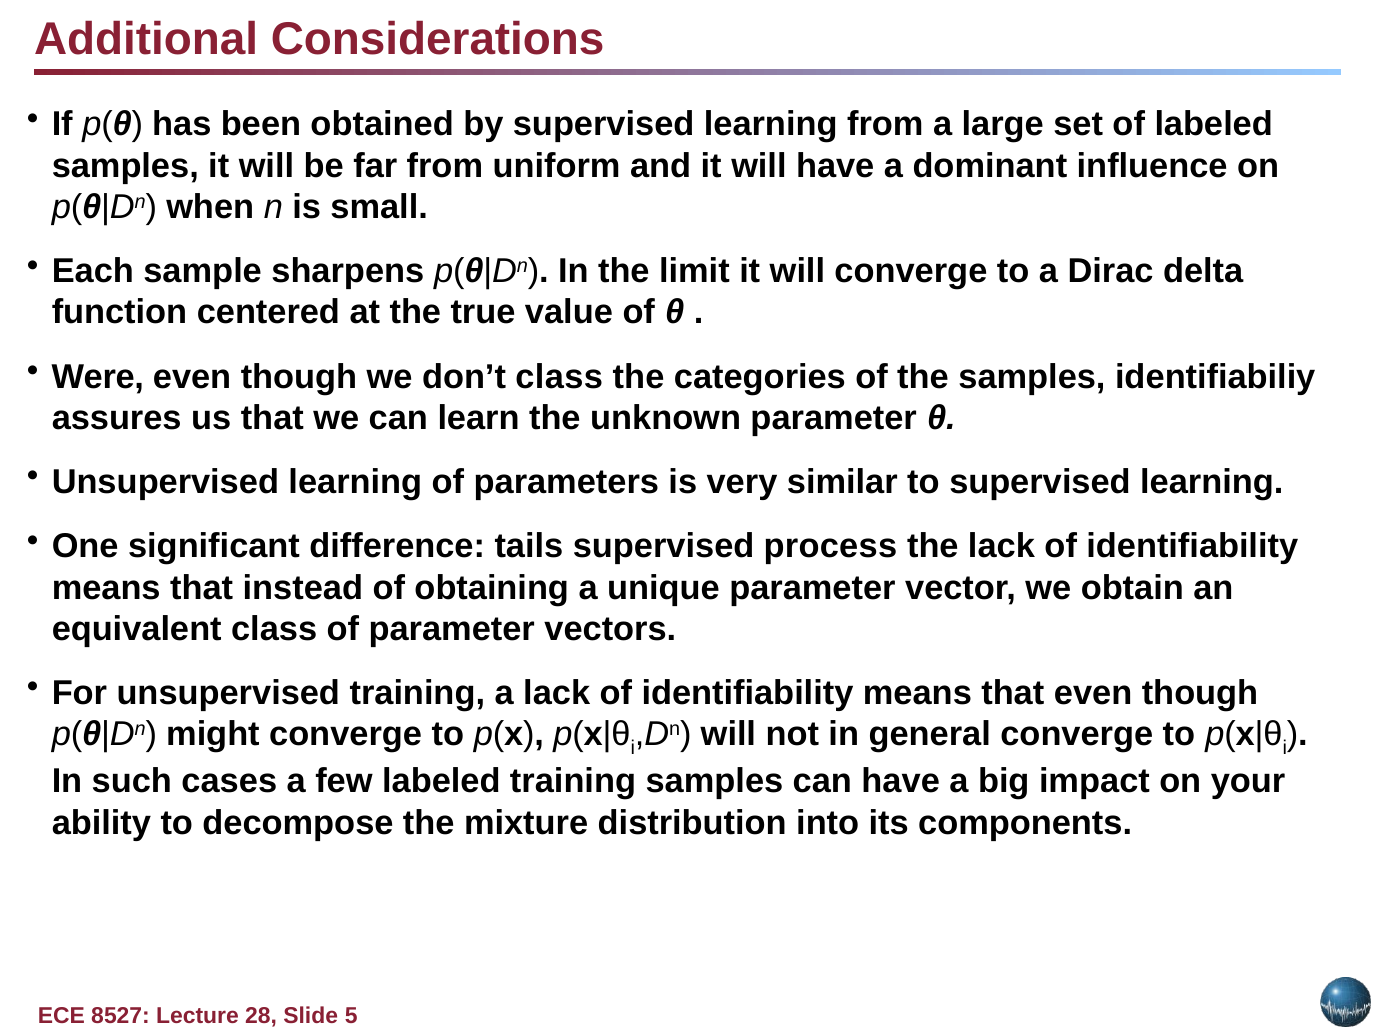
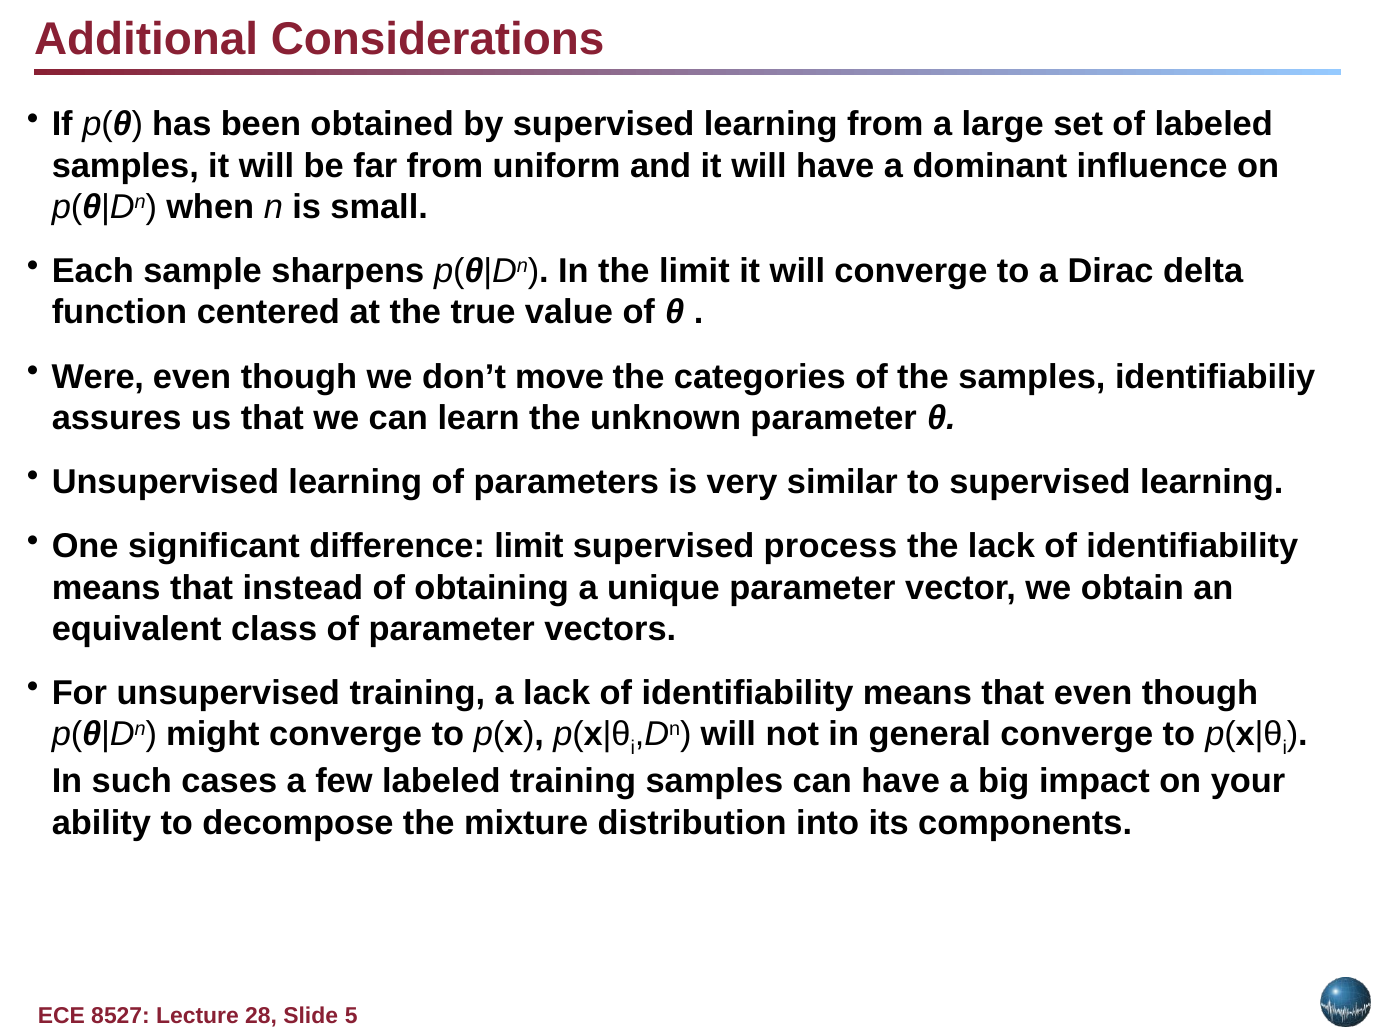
don’t class: class -> move
difference tails: tails -> limit
